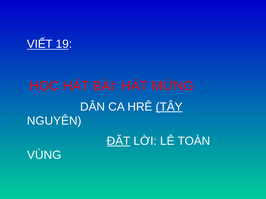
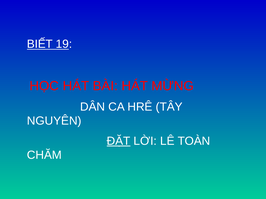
VIẾT: VIẾT -> BIẾT
TÂY underline: present -> none
VÙNG: VÙNG -> CHĂM
